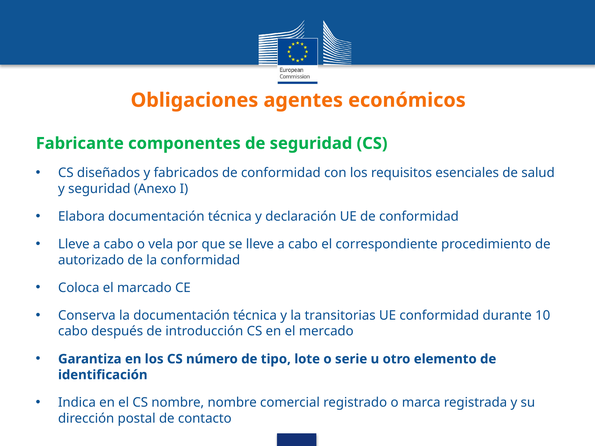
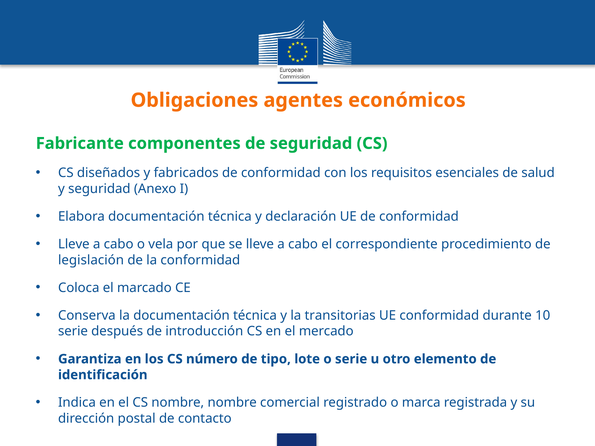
autorizado: autorizado -> legislación
cabo at (73, 331): cabo -> serie
